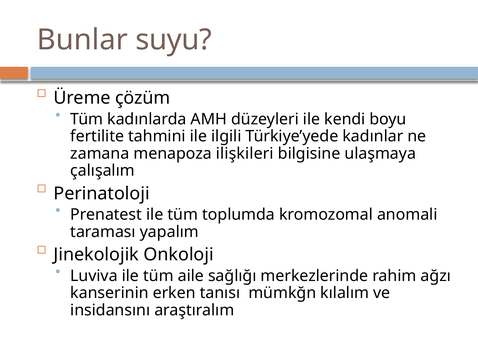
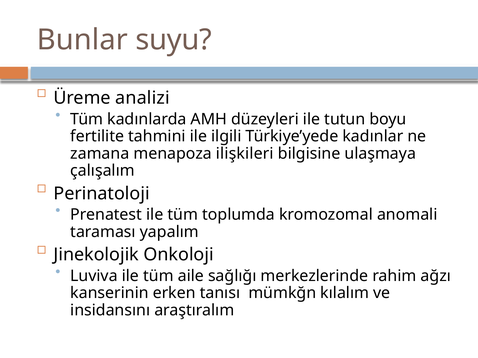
çözüm: çözüm -> analizi
kendi: kendi -> tutun
